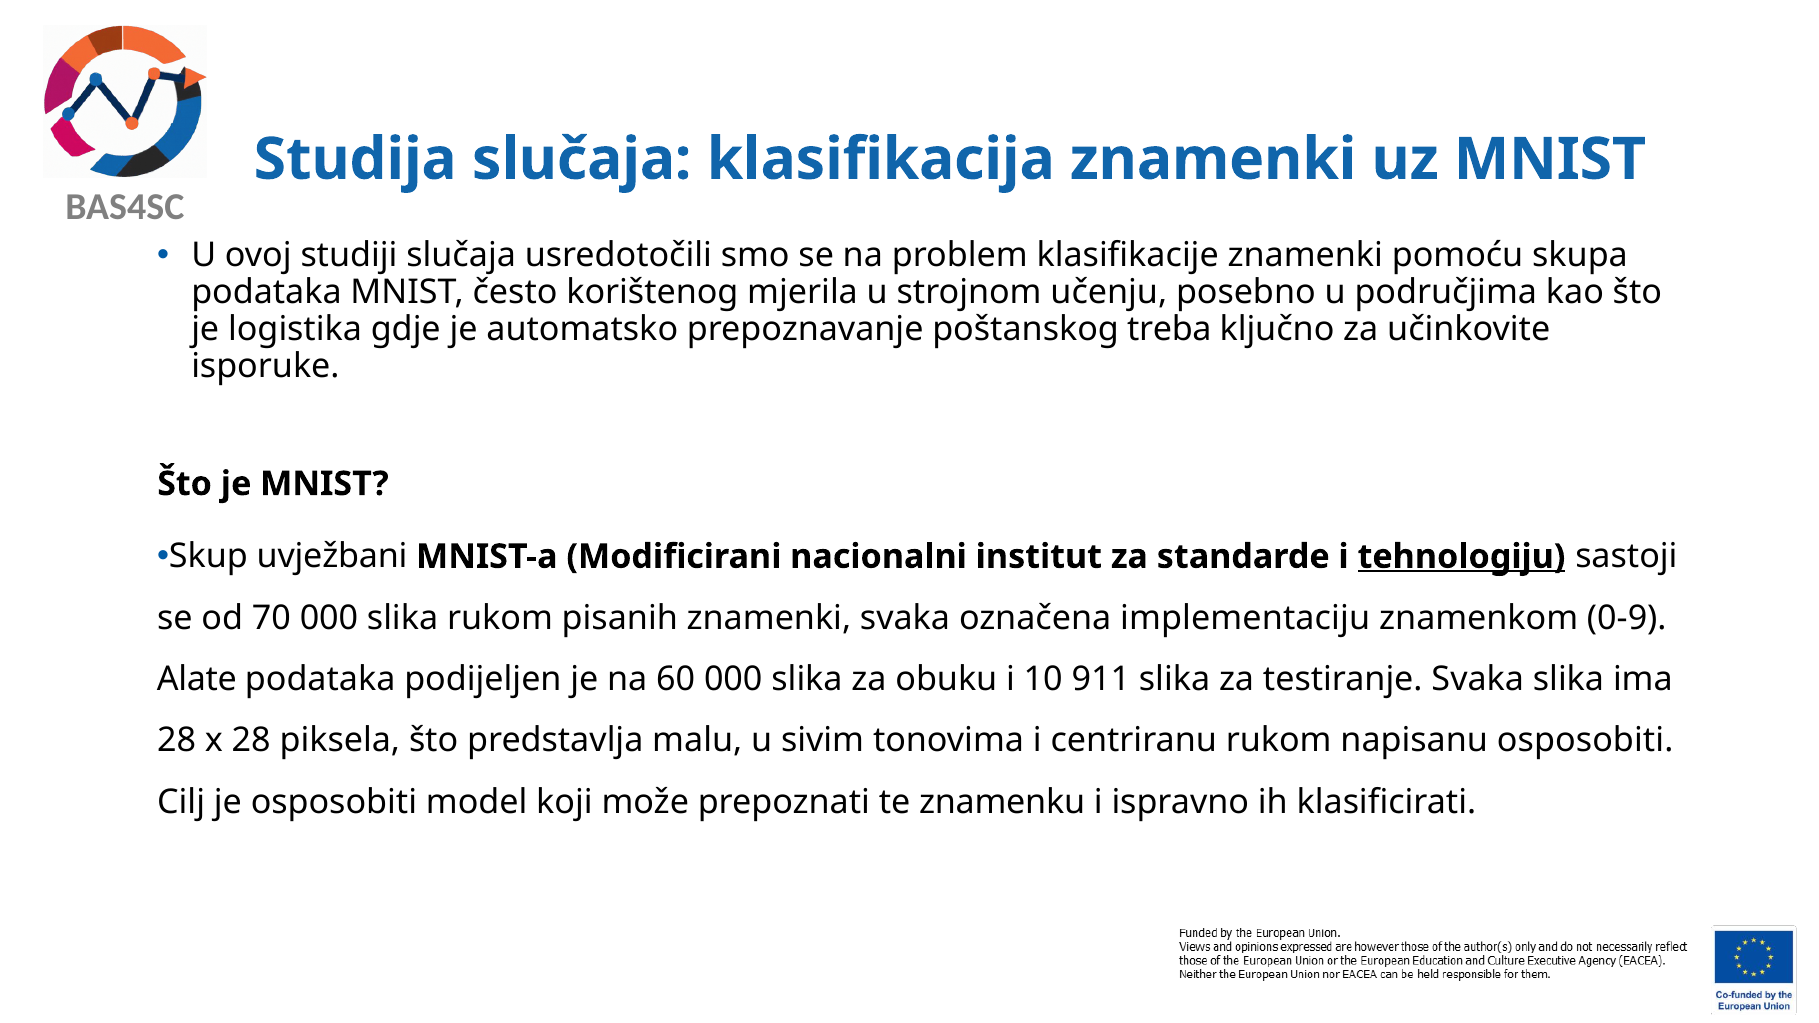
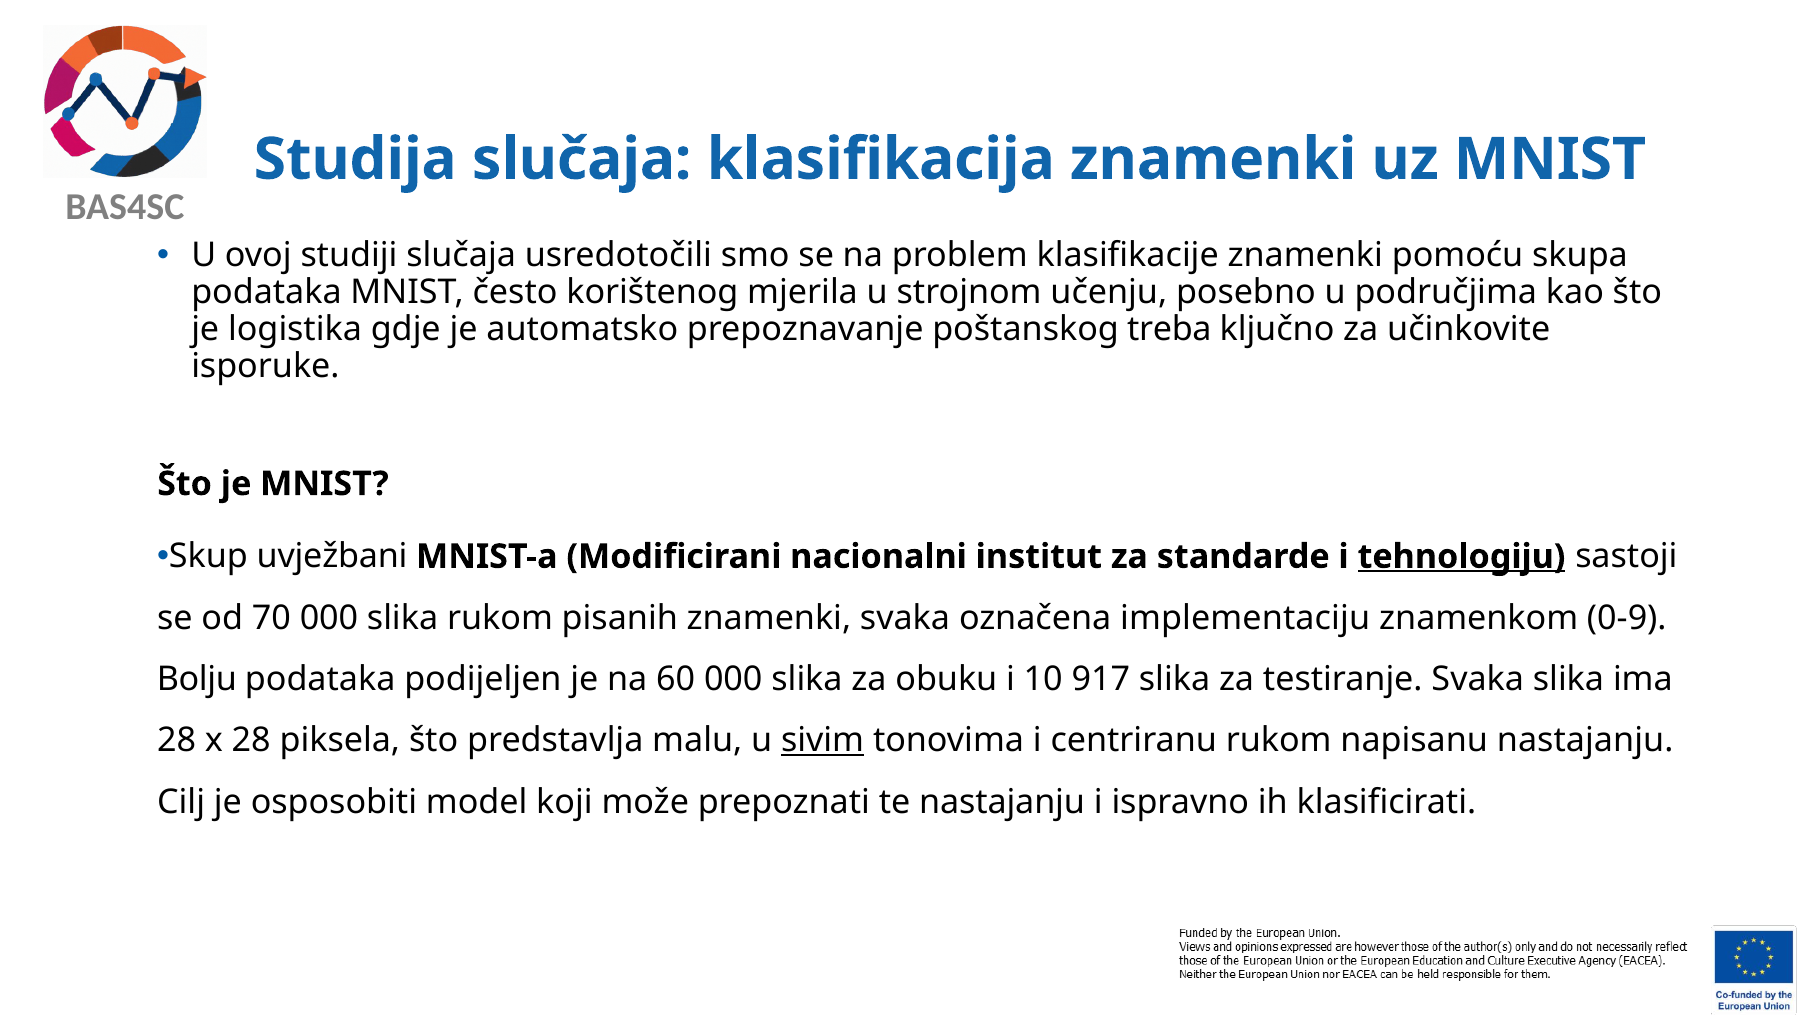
Alate: Alate -> Bolju
911: 911 -> 917
sivim underline: none -> present
napisanu osposobiti: osposobiti -> nastajanju
te znamenku: znamenku -> nastajanju
